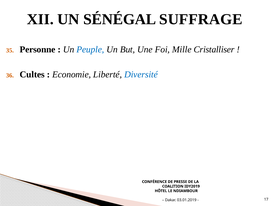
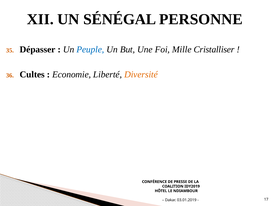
SUFFRAGE: SUFFRAGE -> PERSONNE
Personne: Personne -> Dépasser
Diversité colour: blue -> orange
